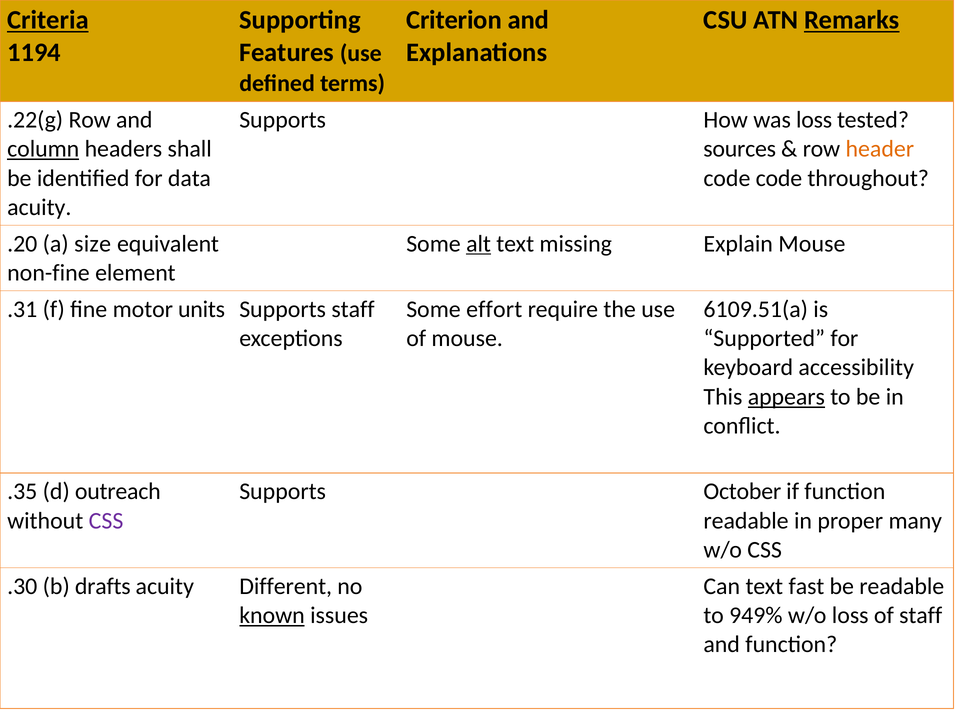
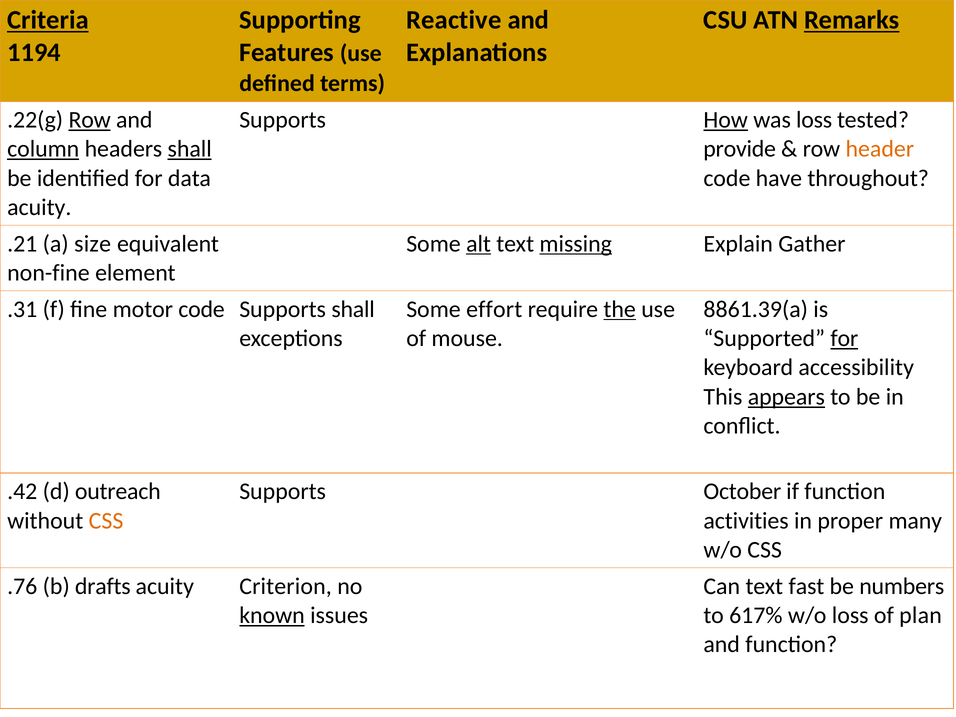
Criterion: Criterion -> Reactive
Row at (90, 120) underline: none -> present
How underline: none -> present
shall at (190, 149) underline: none -> present
sources: sources -> provide
code code: code -> have
.20: .20 -> .21
missing underline: none -> present
Explain Mouse: Mouse -> Gather
motor units: units -> code
Supports staff: staff -> shall
the underline: none -> present
6109.51(a: 6109.51(a -> 8861.39(a
for at (844, 338) underline: none -> present
.35: .35 -> .42
CSS at (106, 521) colour: purple -> orange
readable at (746, 521): readable -> activities
.30: .30 -> .76
Different: Different -> Criterion
be readable: readable -> numbers
949%: 949% -> 617%
of staff: staff -> plan
